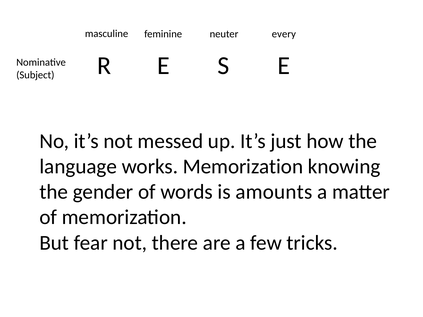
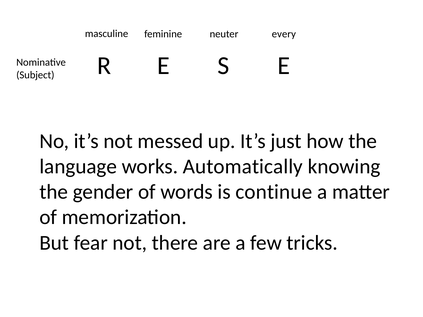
works Memorization: Memorization -> Automatically
amounts: amounts -> continue
